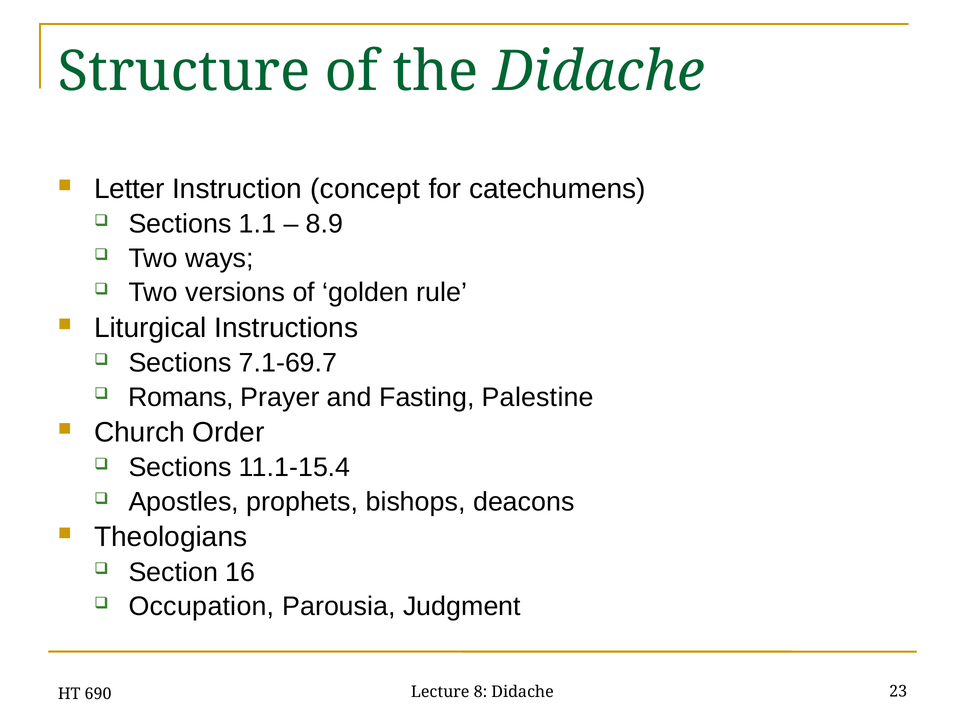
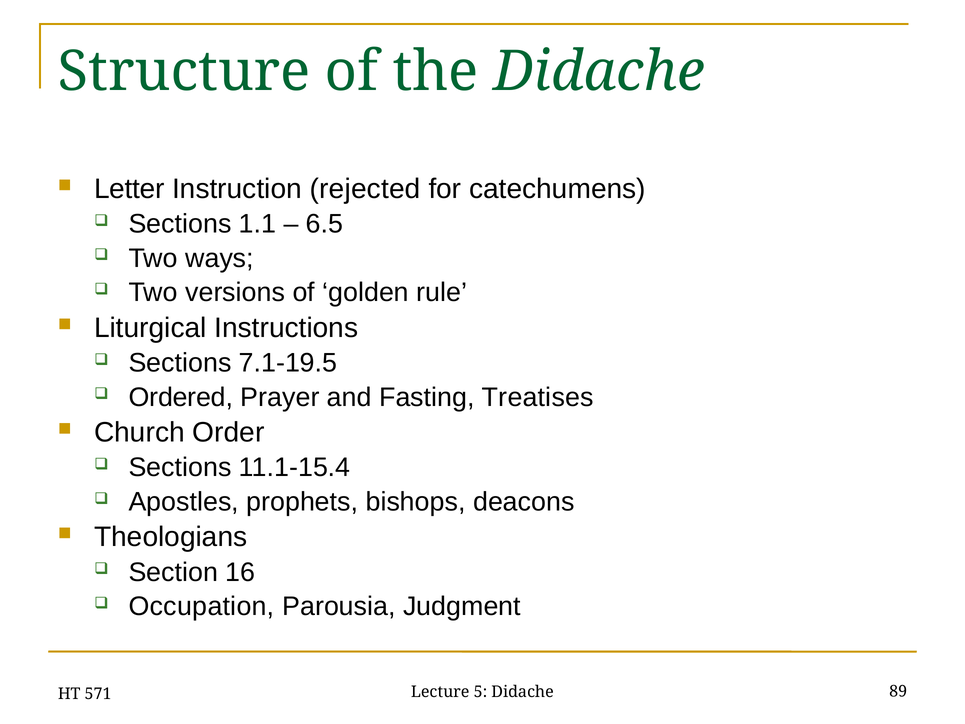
concept: concept -> rejected
8.9: 8.9 -> 6.5
7.1-69.7: 7.1-69.7 -> 7.1-19.5
Romans: Romans -> Ordered
Palestine: Palestine -> Treatises
8: 8 -> 5
23: 23 -> 89
690: 690 -> 571
